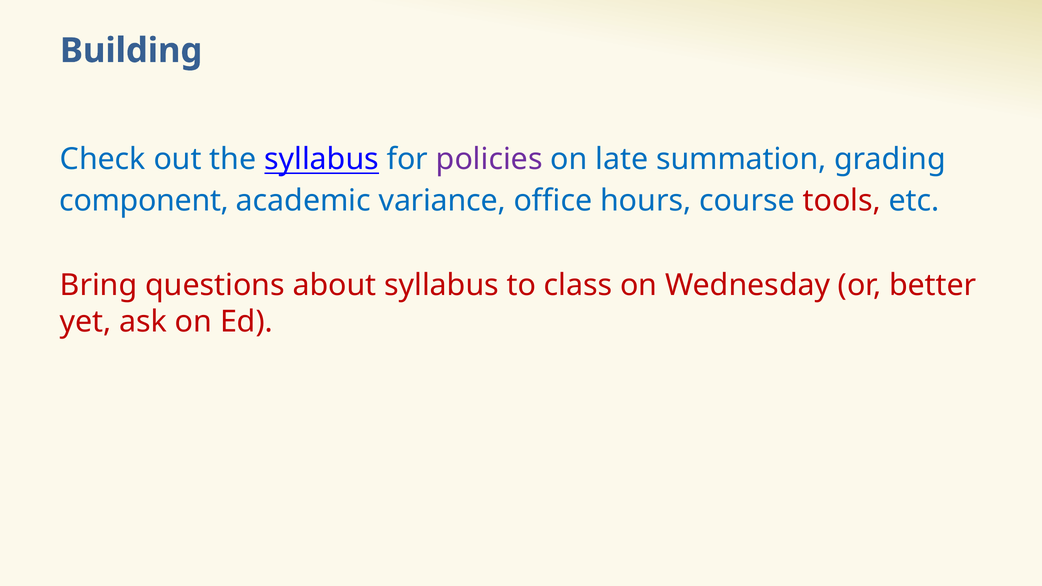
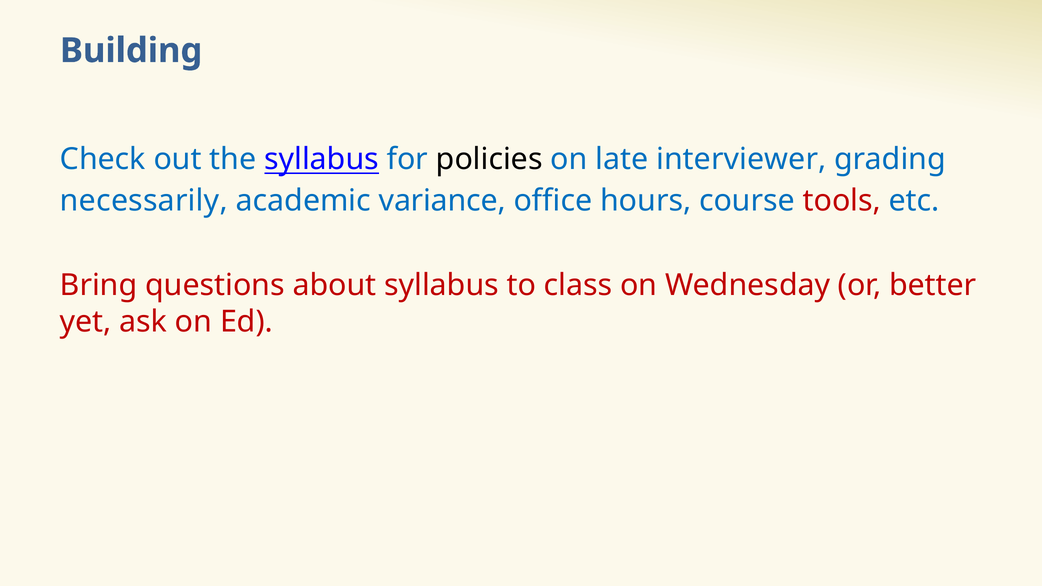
policies colour: purple -> black
summation: summation -> interviewer
component: component -> necessarily
